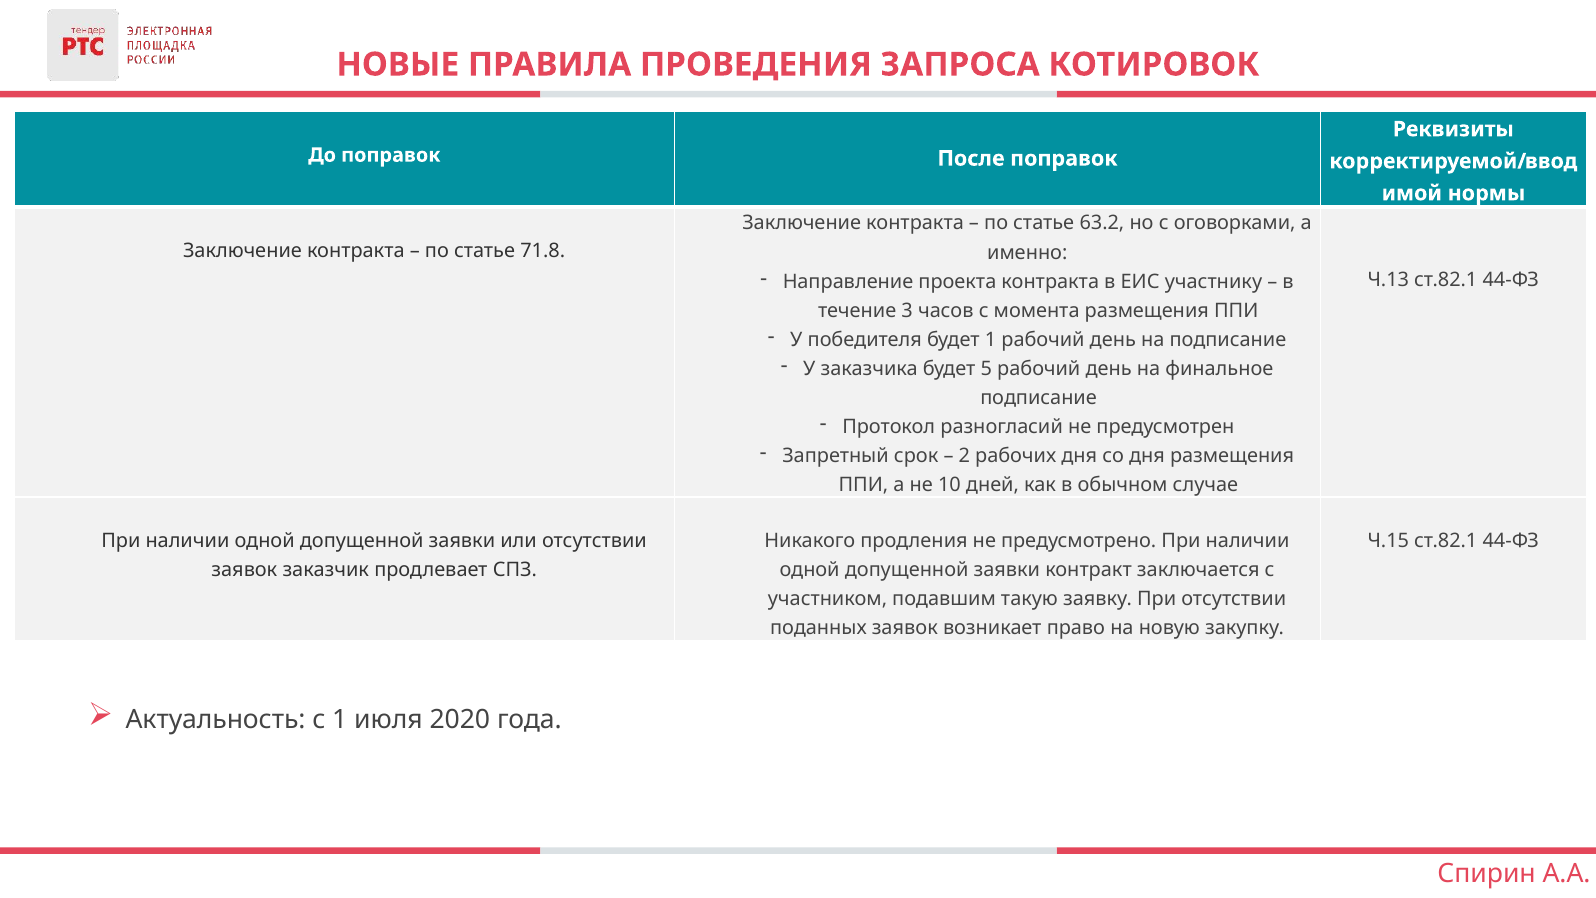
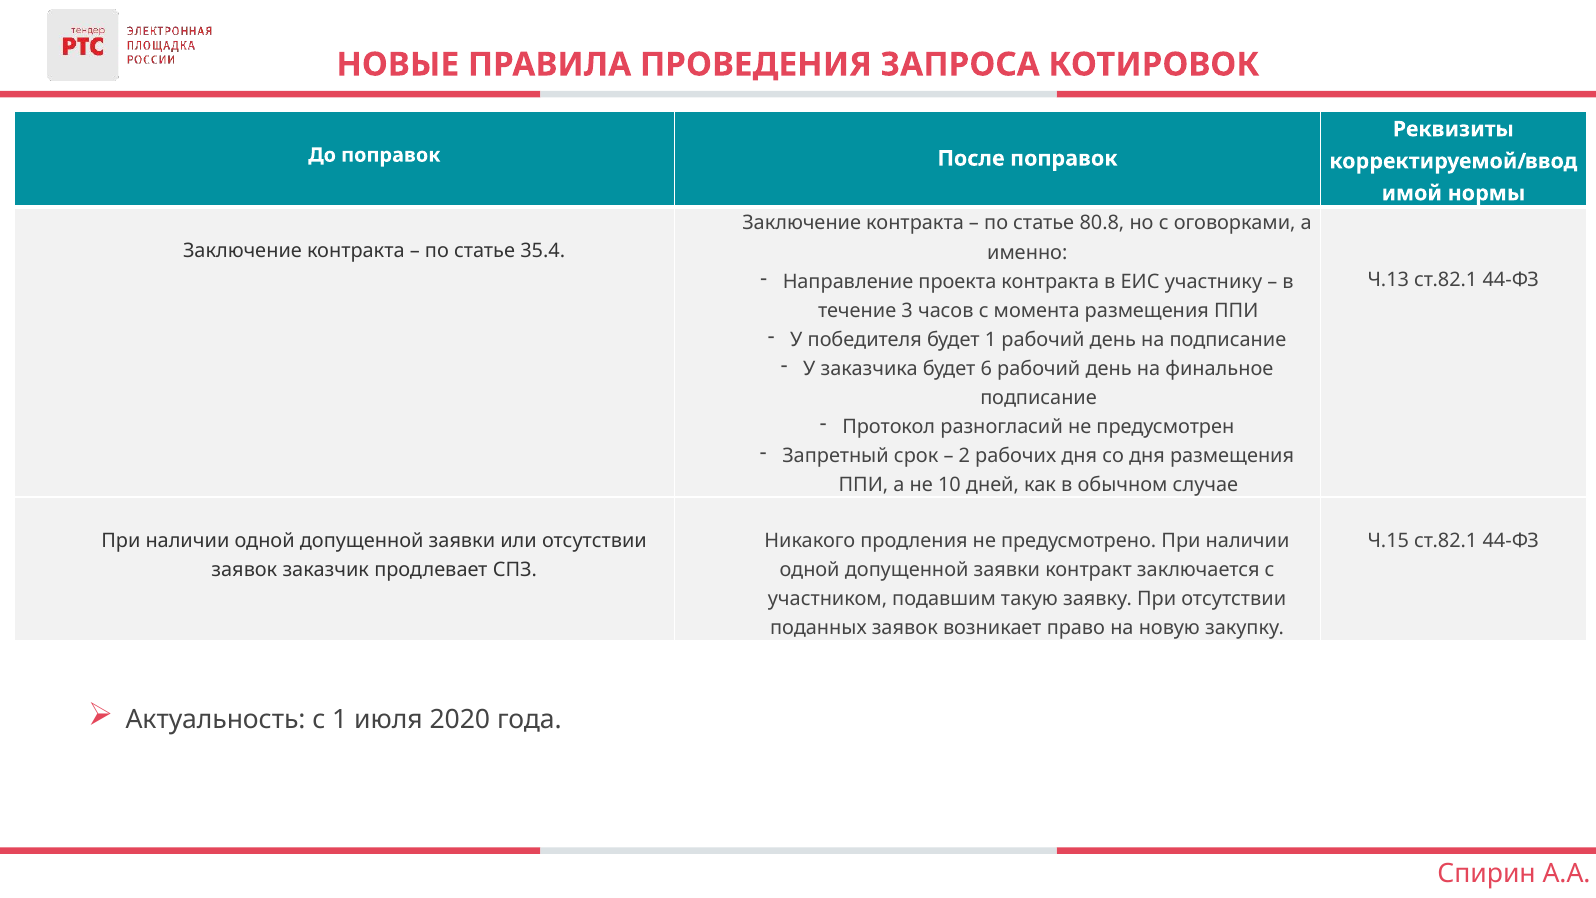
63.2: 63.2 -> 80.8
71.8: 71.8 -> 35.4
5: 5 -> 6
